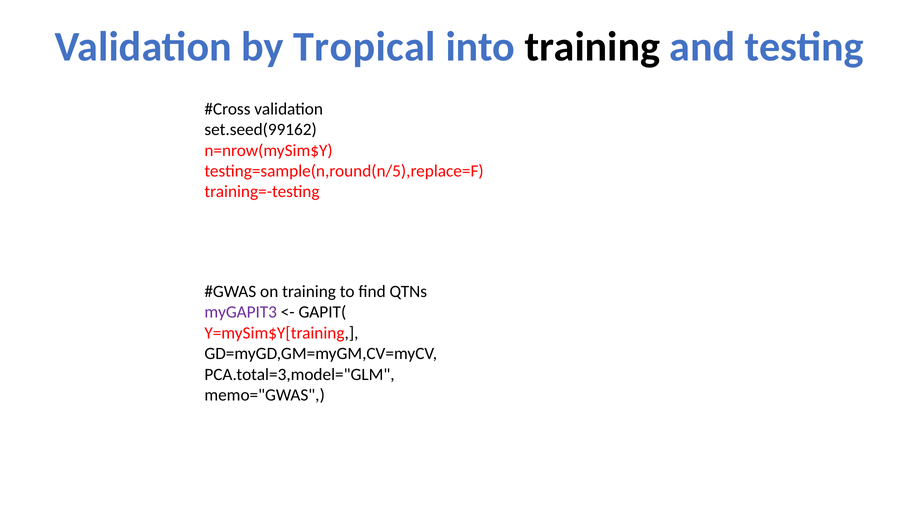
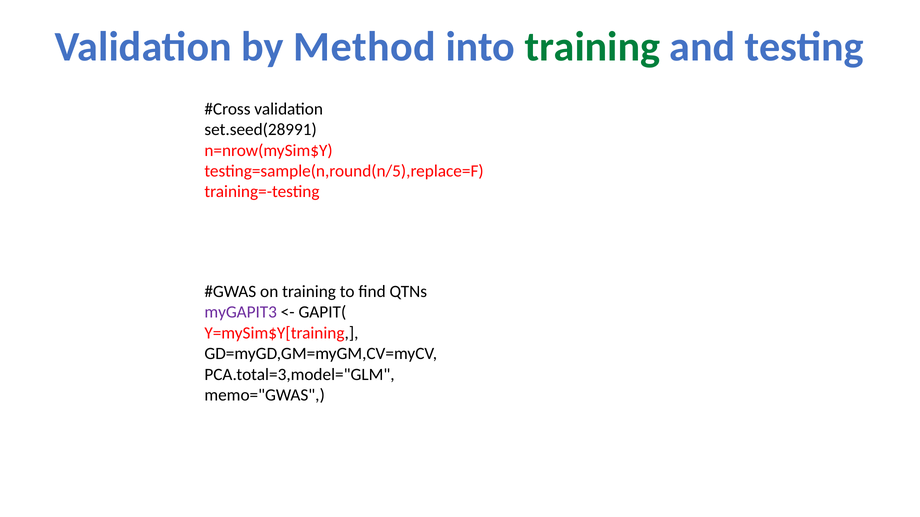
Tropical: Tropical -> Method
training at (592, 47) colour: black -> green
set.seed(99162: set.seed(99162 -> set.seed(28991
